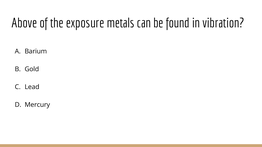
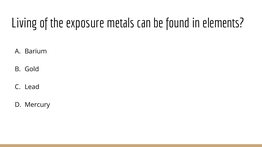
Above: Above -> Living
vibration: vibration -> elements
